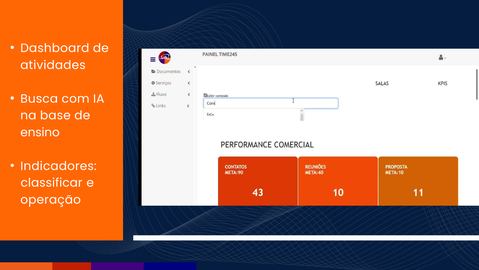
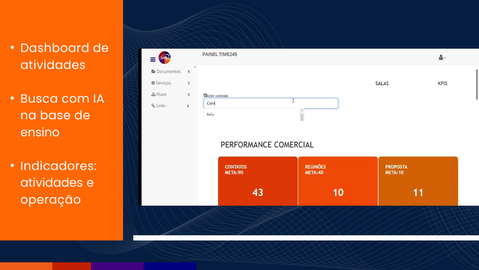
classificar at (52, 183): classificar -> atividades
